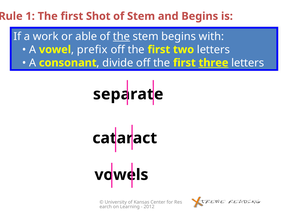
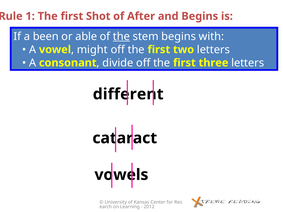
of Stem: Stem -> After
work: work -> been
prefix: prefix -> might
three underline: present -> none
separate: separate -> different
